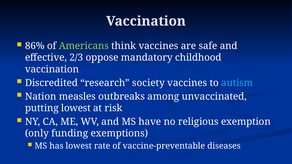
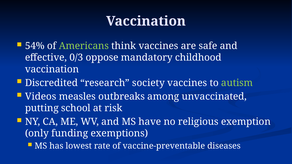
86%: 86% -> 54%
2/3: 2/3 -> 0/3
autism colour: light blue -> light green
Nation: Nation -> Videos
putting lowest: lowest -> school
